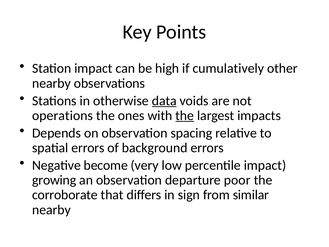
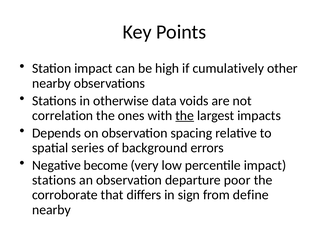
data underline: present -> none
operations: operations -> correlation
spatial errors: errors -> series
growing at (54, 180): growing -> stations
similar: similar -> define
